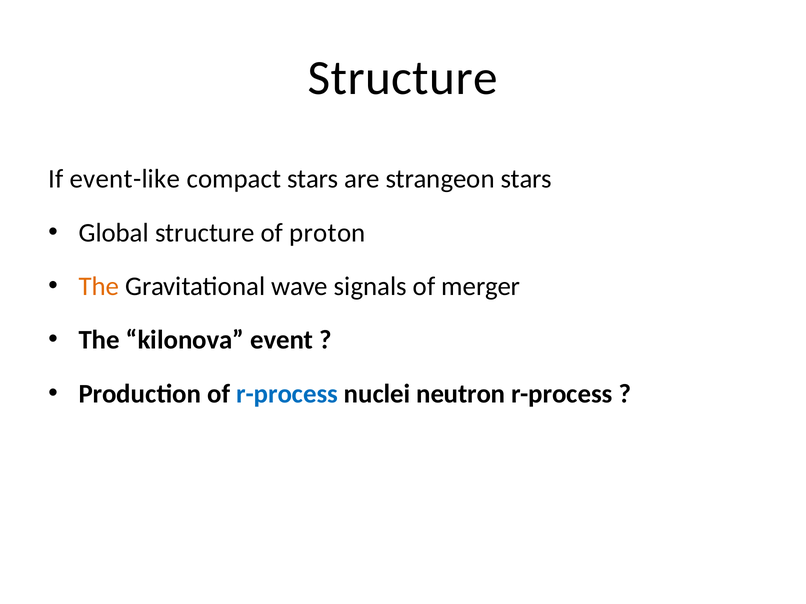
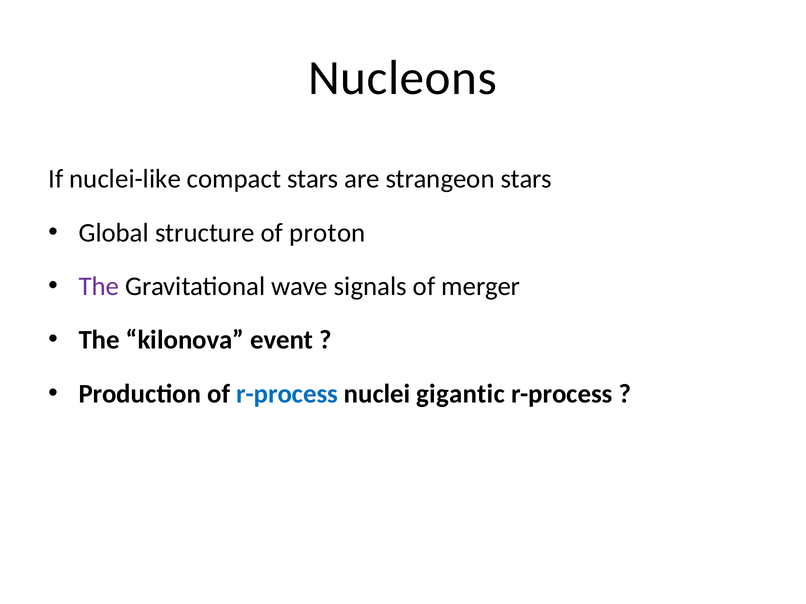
Structure at (403, 78): Structure -> Nucleons
event-like: event-like -> nuclei-like
The at (99, 287) colour: orange -> purple
neutron: neutron -> gigantic
